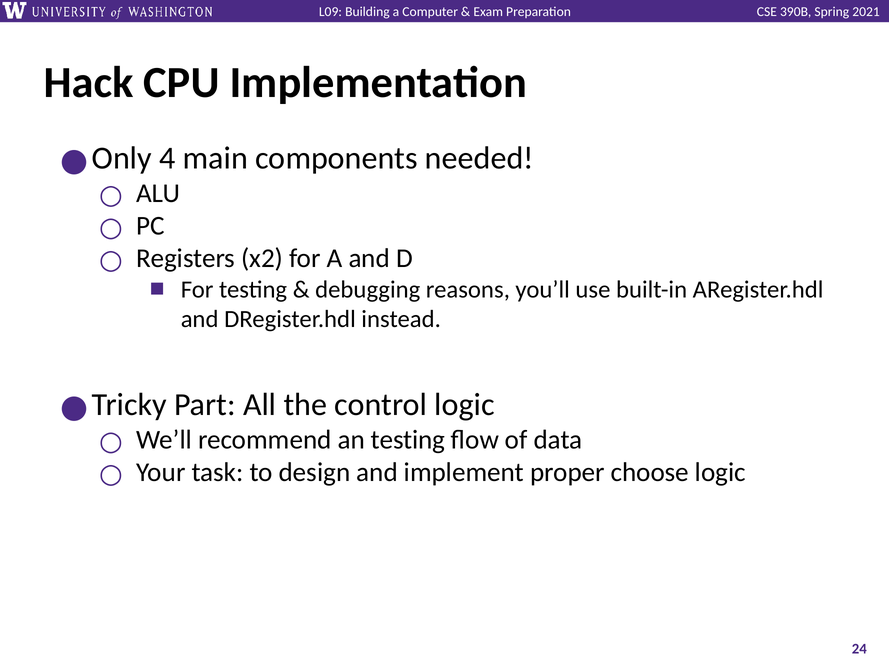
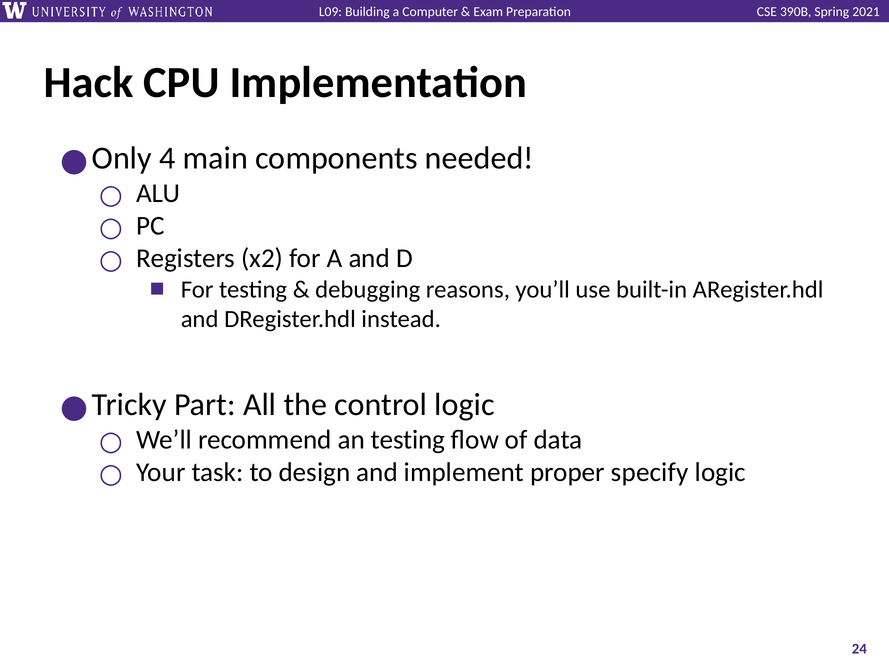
choose: choose -> specify
